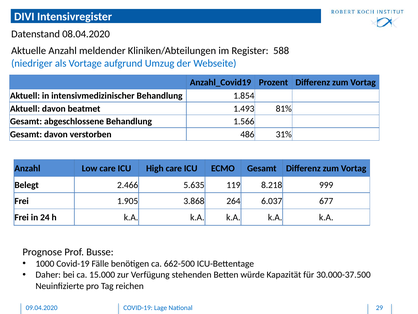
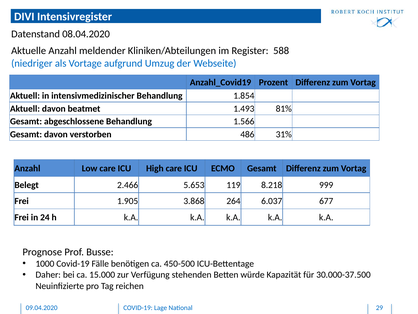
5.635: 5.635 -> 5.653
662-500: 662-500 -> 450-500
